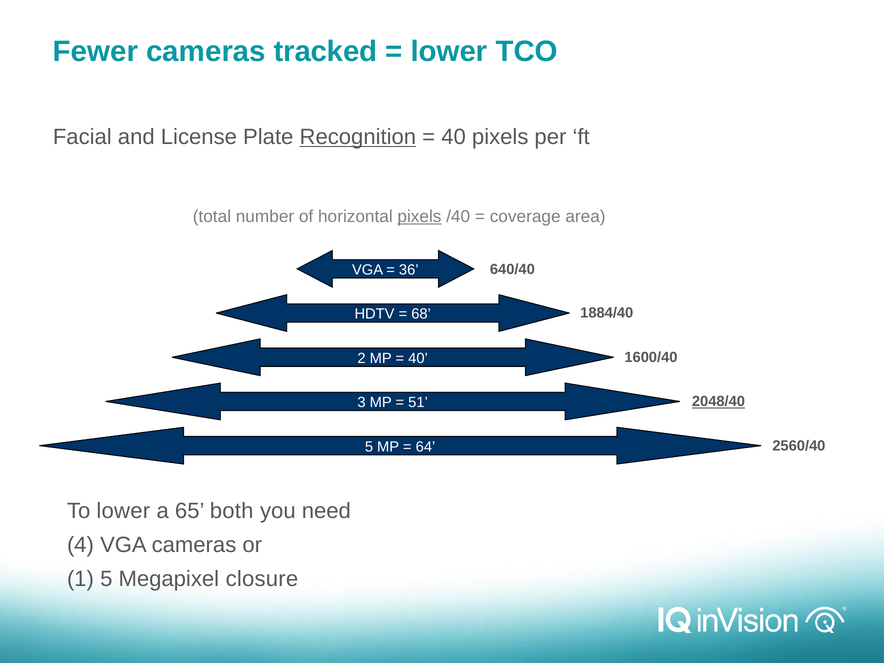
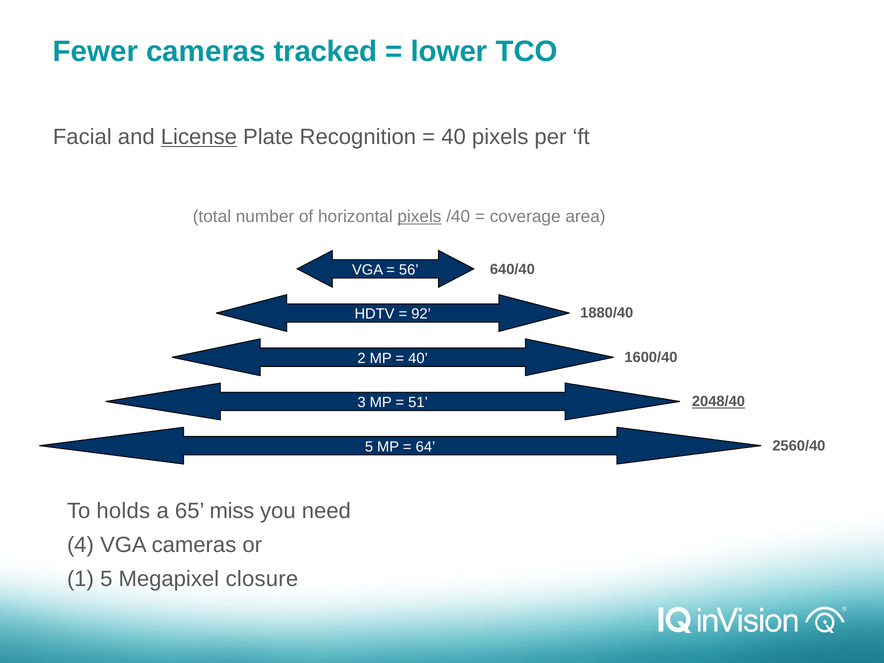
License underline: none -> present
Recognition underline: present -> none
36: 36 -> 56
1884/40: 1884/40 -> 1880/40
68: 68 -> 92
To lower: lower -> holds
both: both -> miss
